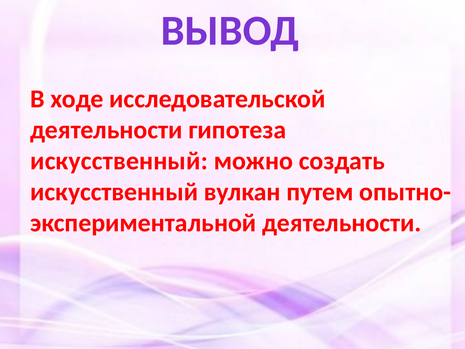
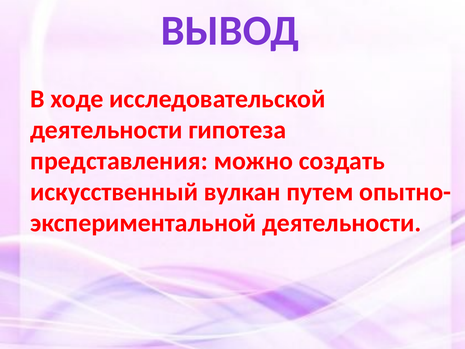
искусственный at (119, 161): искусственный -> представления
